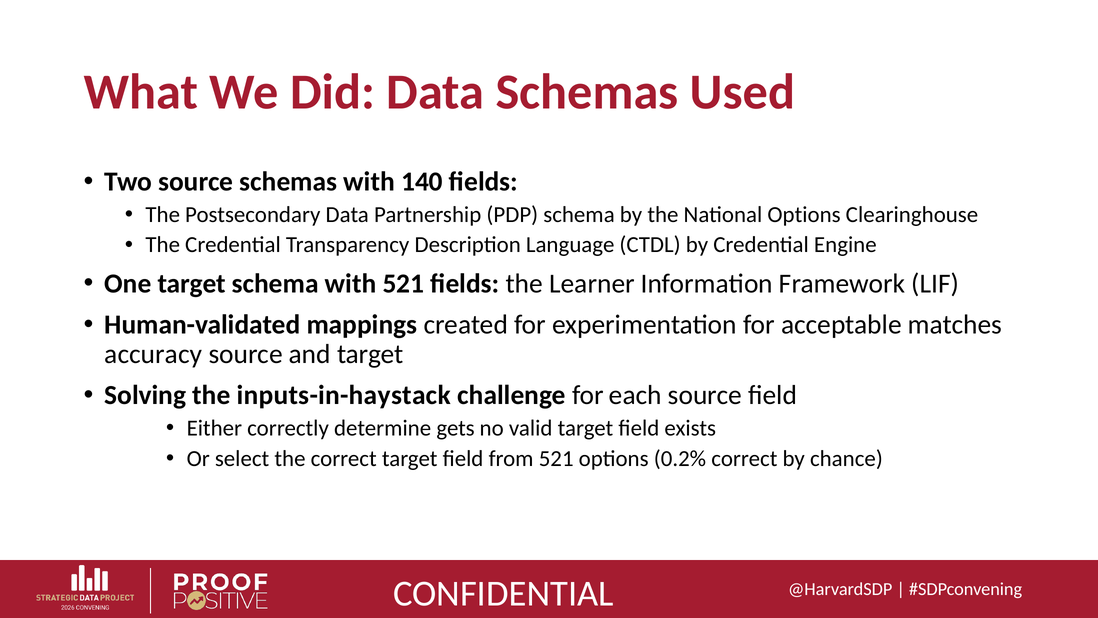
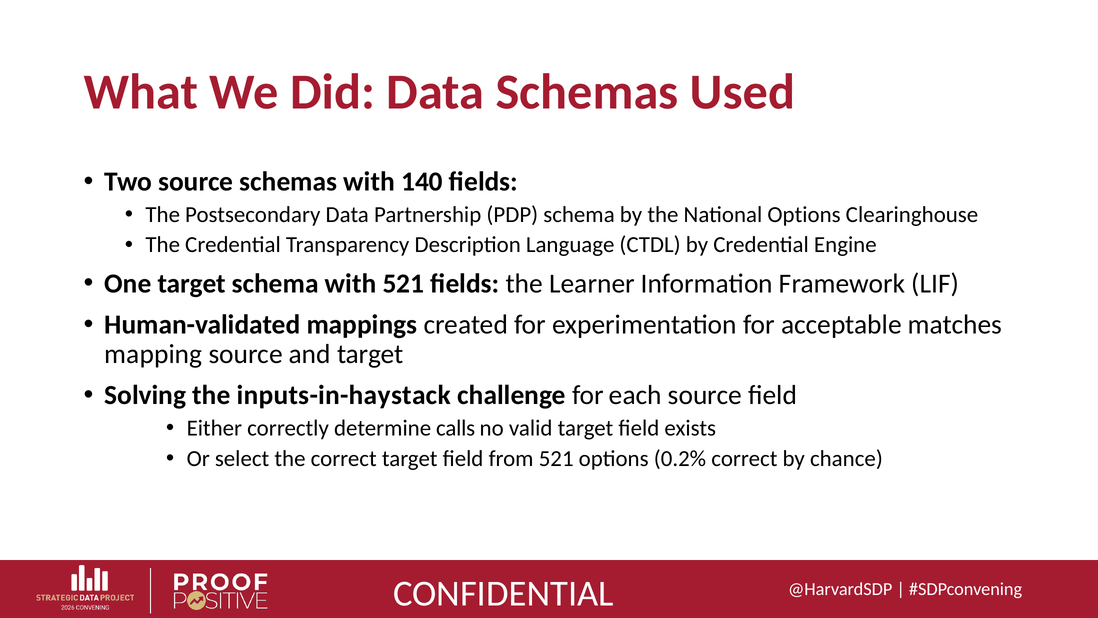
accuracy: accuracy -> mapping
gets: gets -> calls
